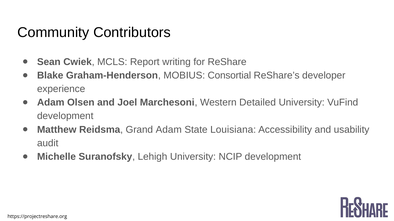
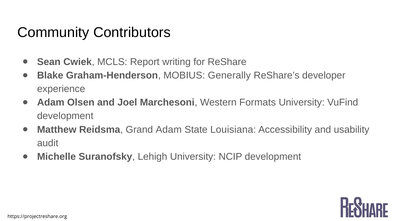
Consortial: Consortial -> Generally
Detailed: Detailed -> Formats
